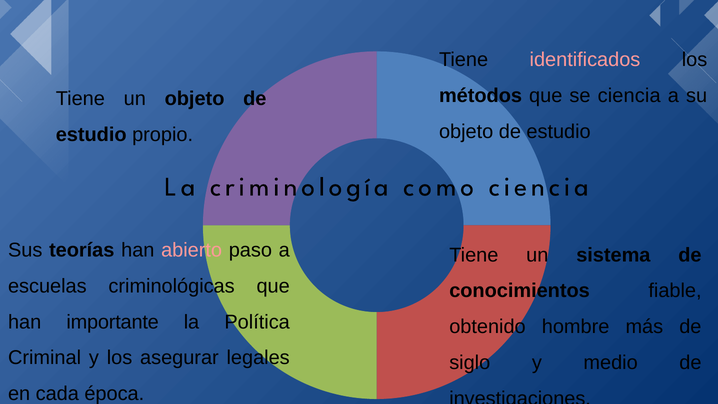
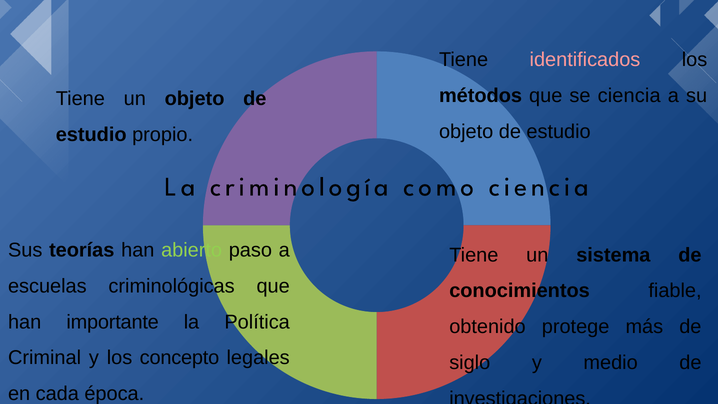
abierto colour: pink -> light green
hombre: hombre -> protege
asegurar: asegurar -> concepto
